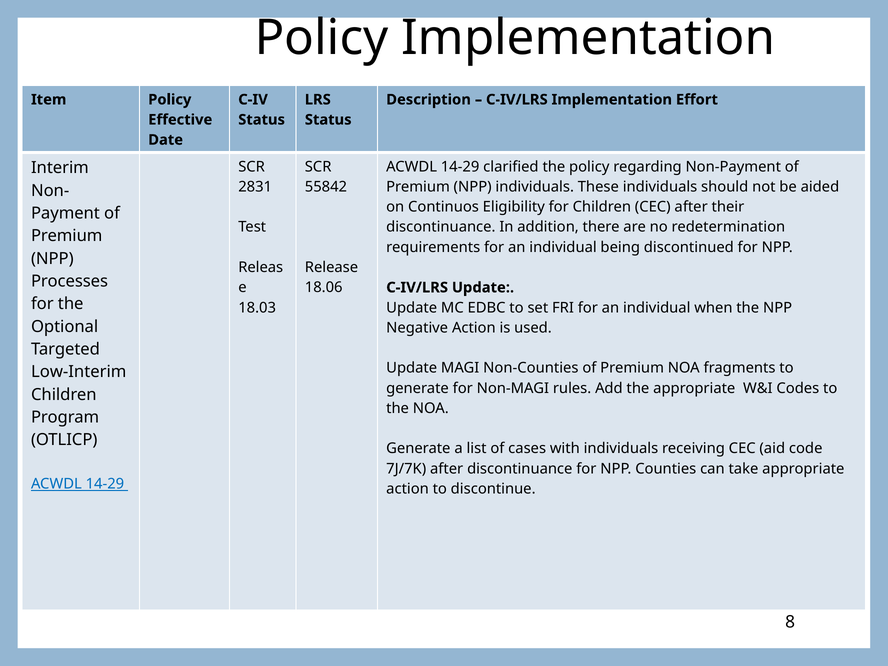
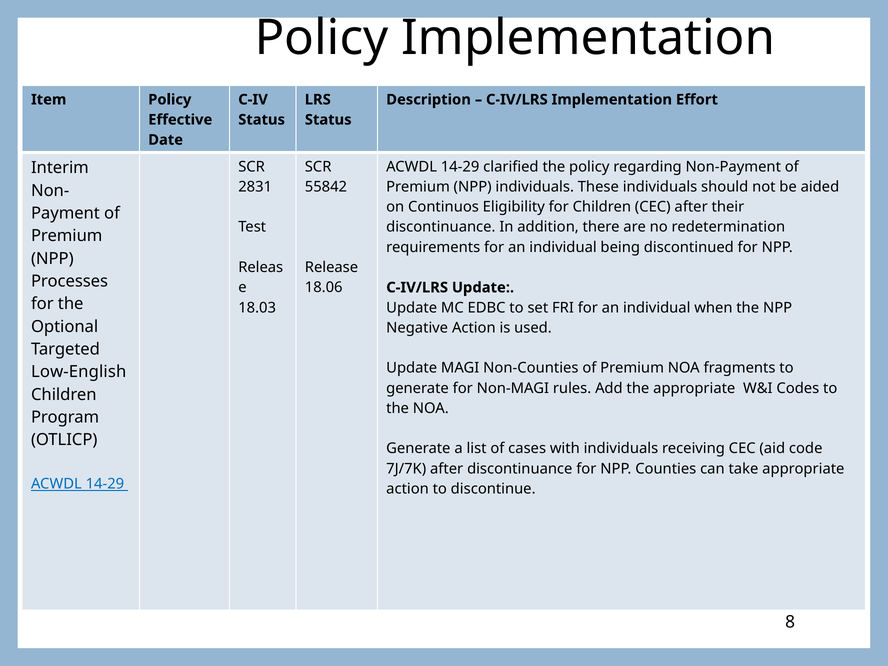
Low-Interim: Low-Interim -> Low-English
